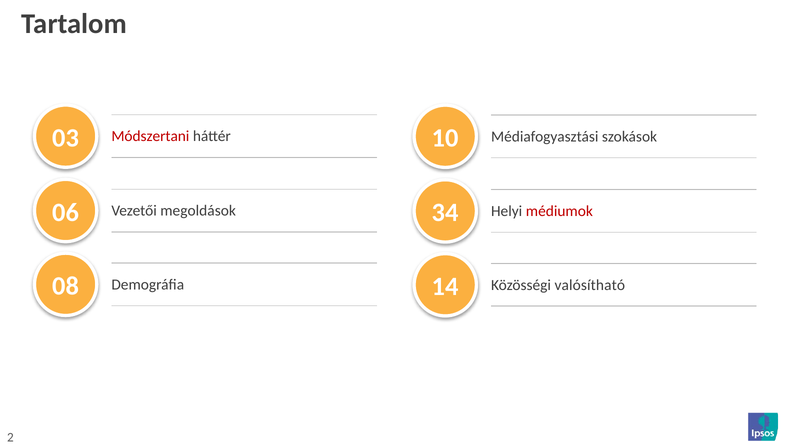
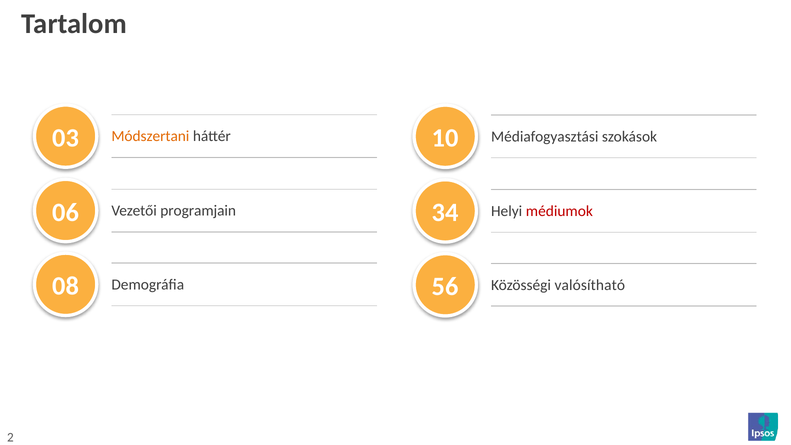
Módszertani colour: red -> orange
megoldások: megoldások -> programjain
14: 14 -> 56
